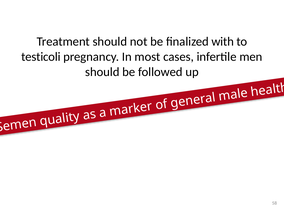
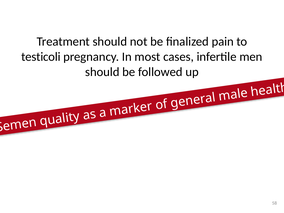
with: with -> pain
